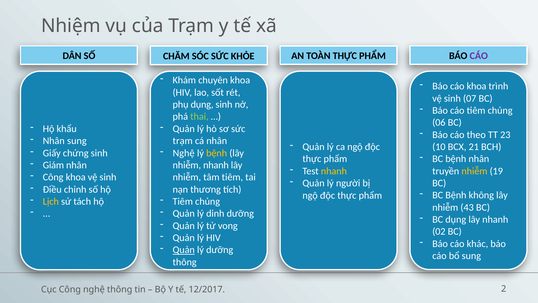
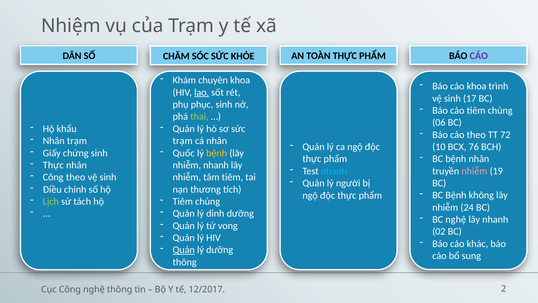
lao underline: none -> present
07: 07 -> 17
phụ dụng: dụng -> phục
23: 23 -> 72
Nhân sung: sung -> trạm
21: 21 -> 76
Nghệ at (184, 153): Nghệ -> Quốc
Giám at (53, 165): Giám -> Thực
nhanh at (334, 171) colour: yellow -> light blue
nhiễm at (474, 171) colour: yellow -> pink
Công khoa: khoa -> theo
Lịch colour: yellow -> light green
43: 43 -> 24
BC dụng: dụng -> nghệ
